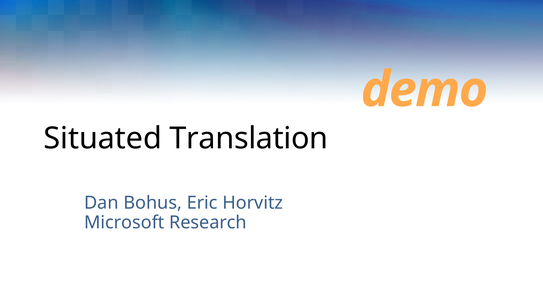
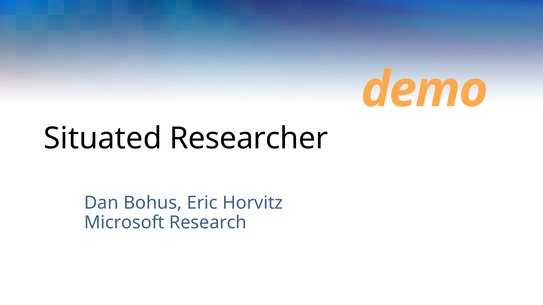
Translation: Translation -> Researcher
